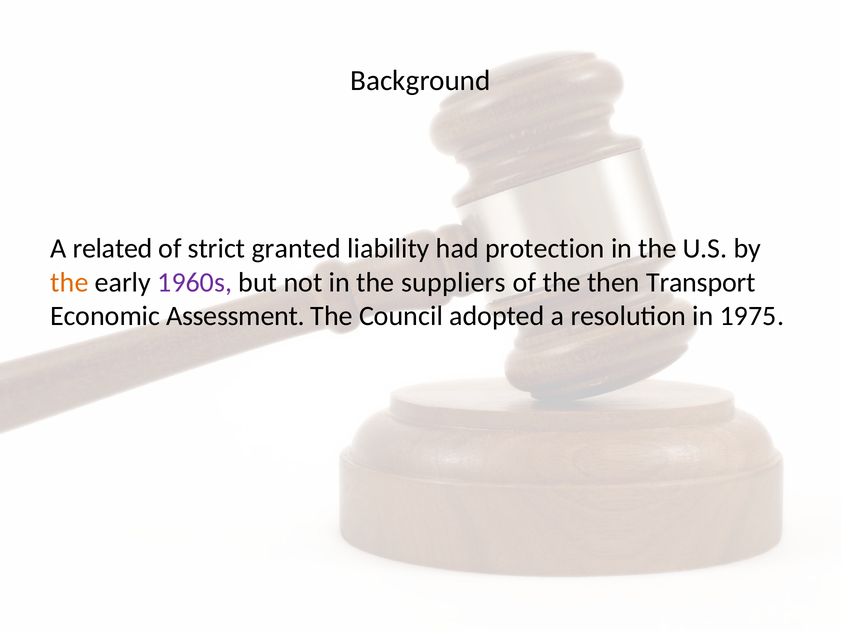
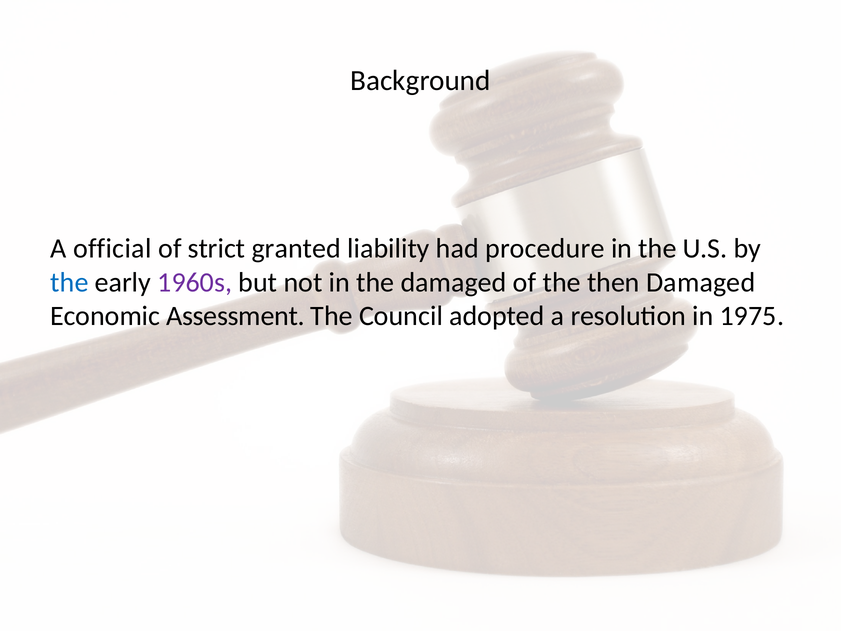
related: related -> official
protection: protection -> procedure
the at (69, 282) colour: orange -> blue
the suppliers: suppliers -> damaged
then Transport: Transport -> Damaged
